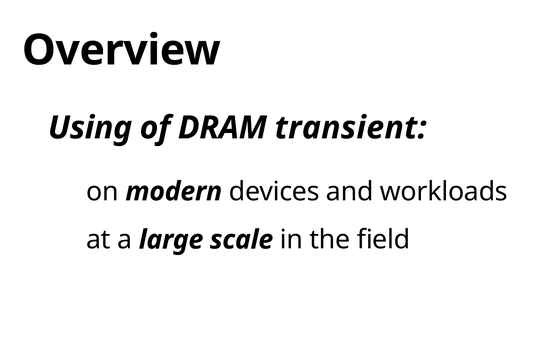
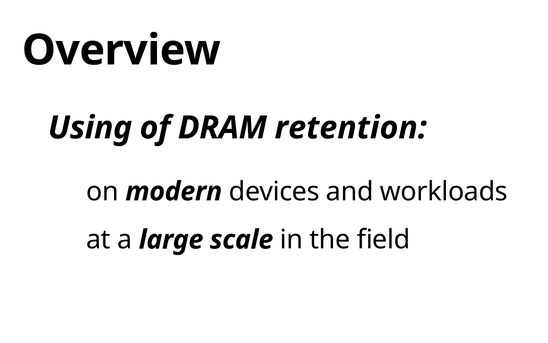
transient: transient -> retention
